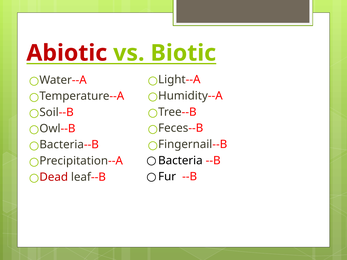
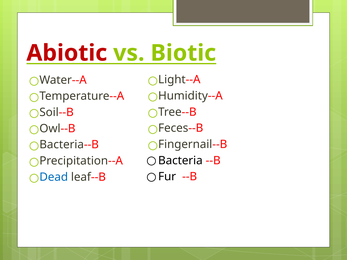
Dead colour: red -> blue
